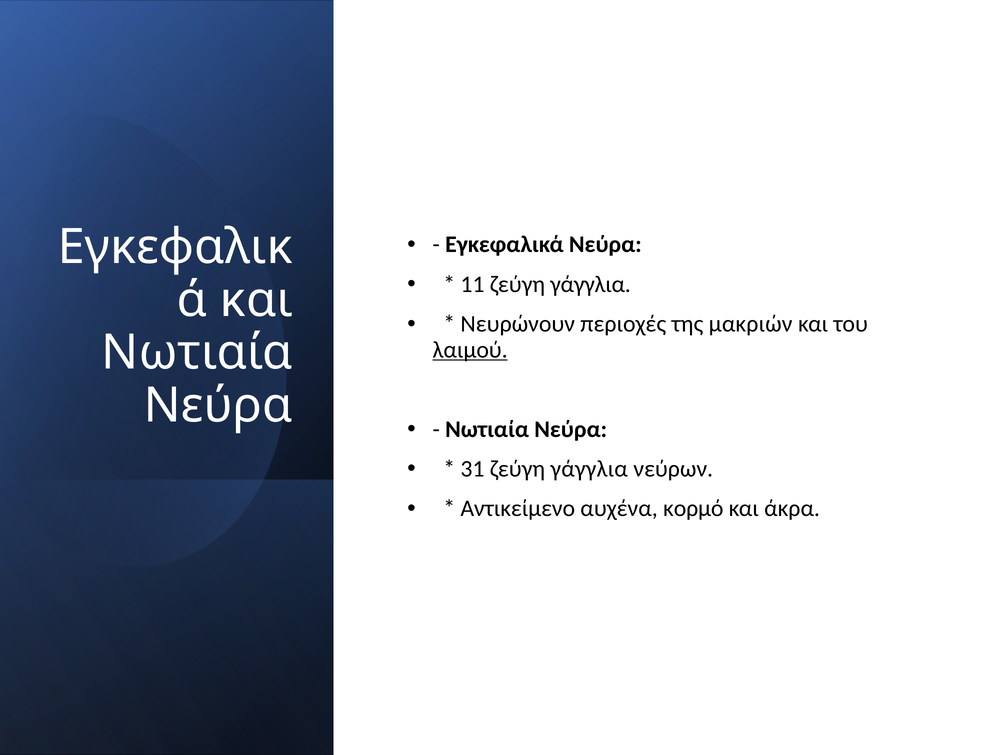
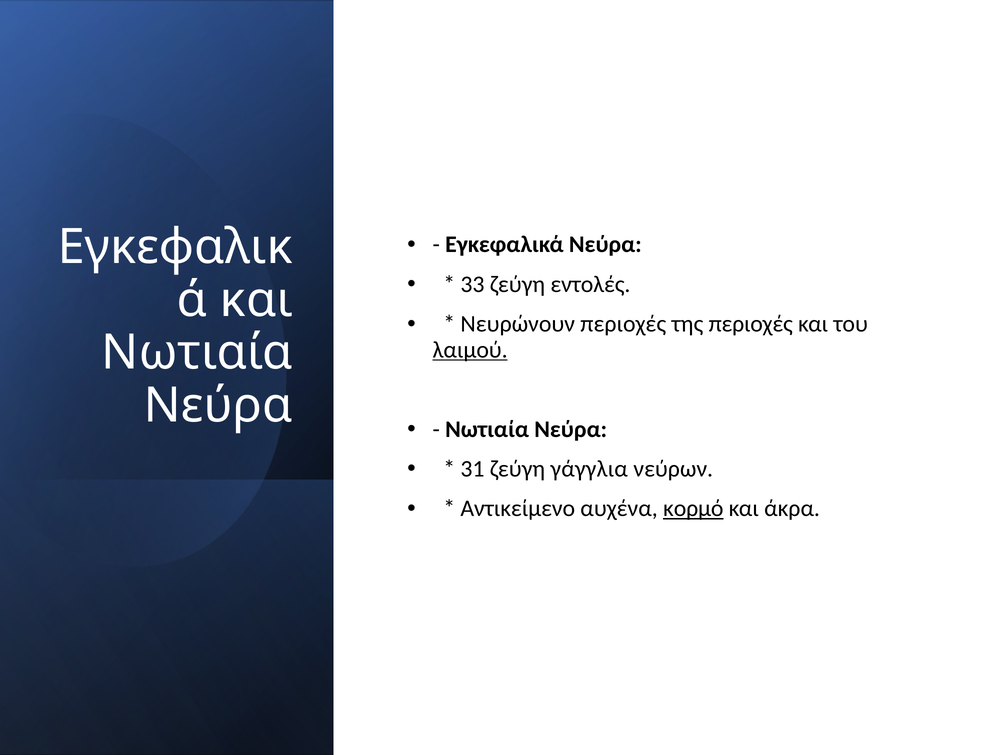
11: 11 -> 33
γάγγλια at (590, 284): γάγγλια -> εντολές
της μακριών: μακριών -> περιοχές
κορμό underline: none -> present
